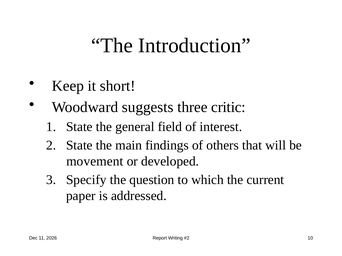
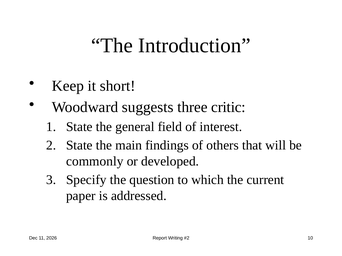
movement: movement -> commonly
